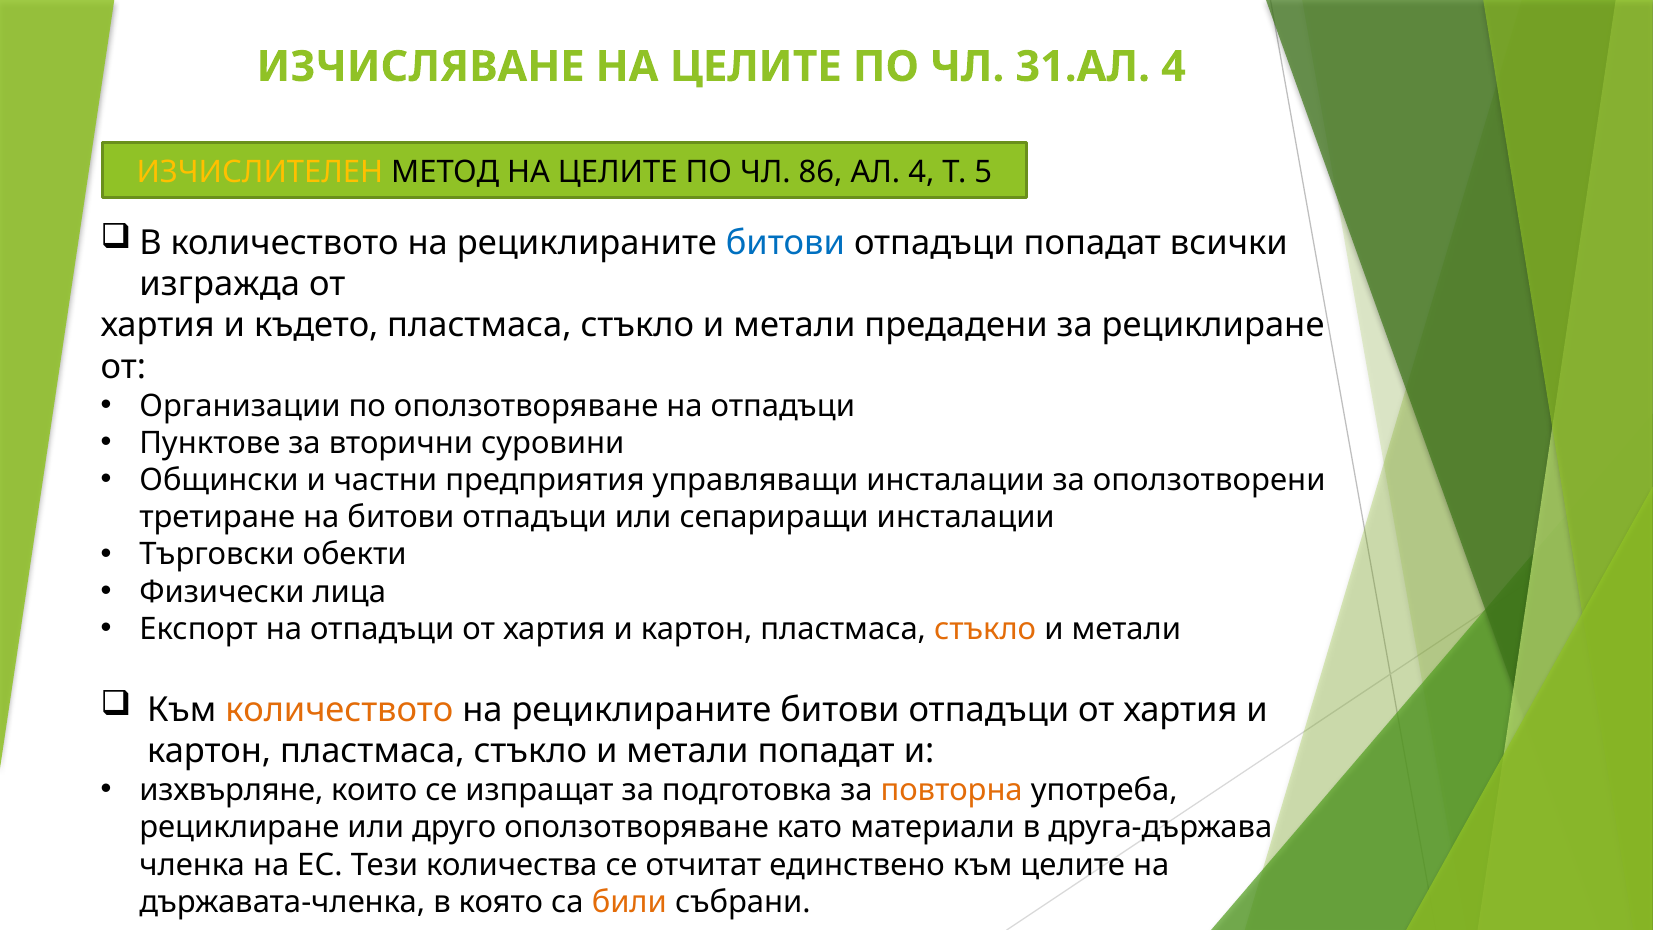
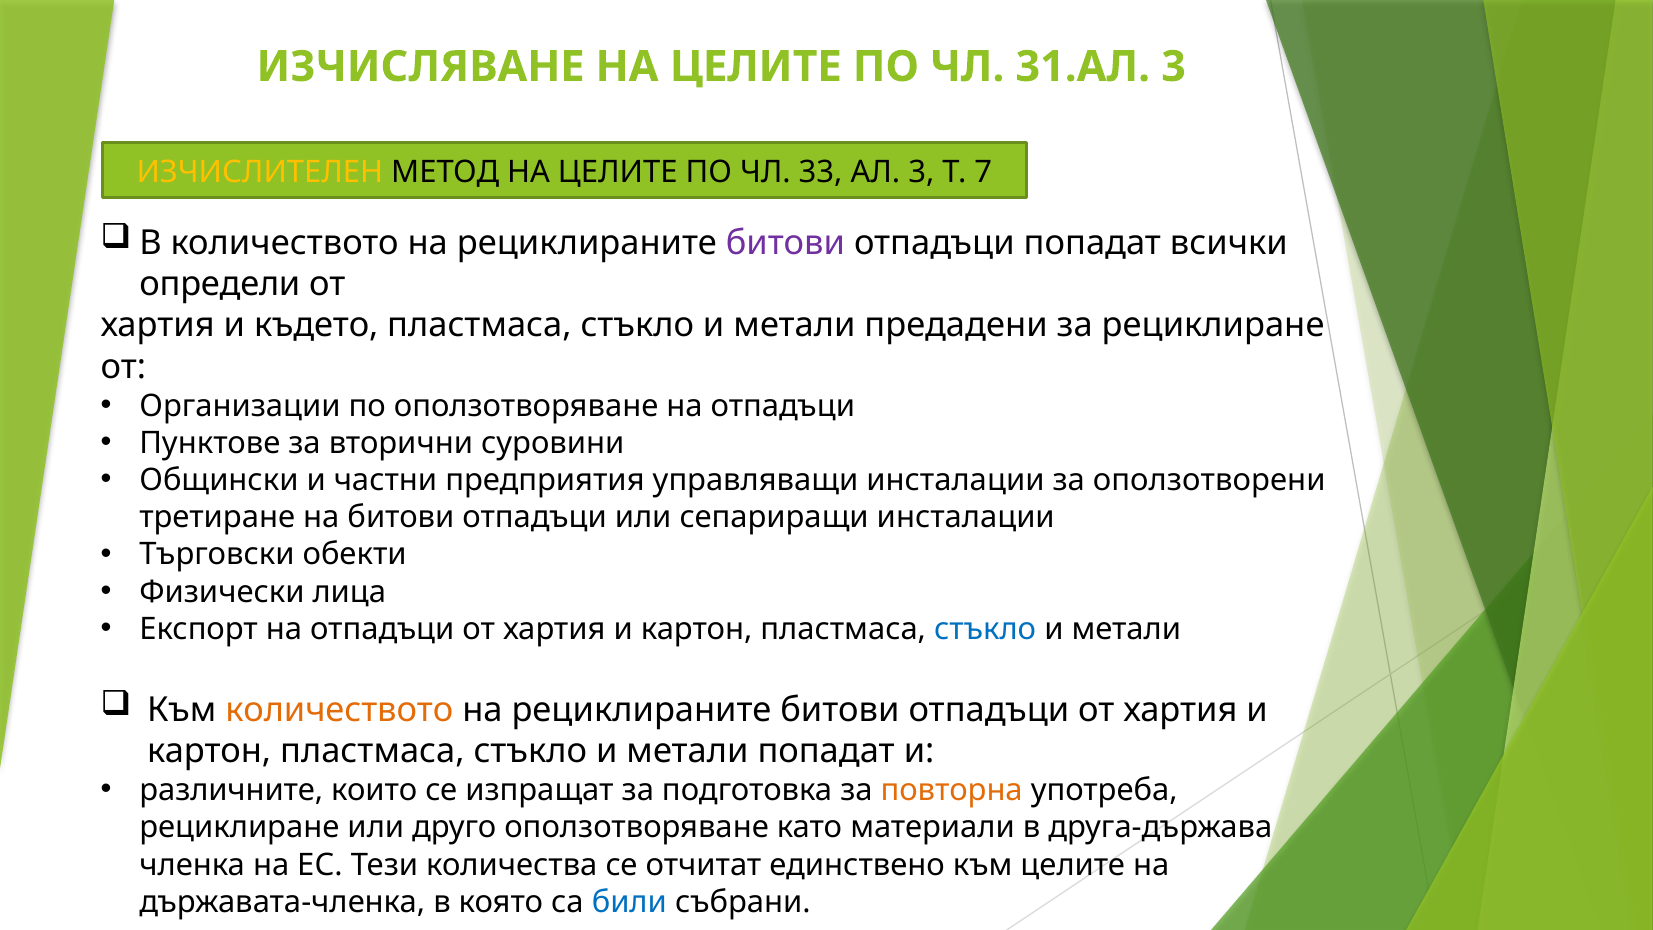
31.АЛ 4: 4 -> 3
86: 86 -> 33
АЛ 4: 4 -> 3
5: 5 -> 7
битови at (785, 243) colour: blue -> purple
изгражда: изгражда -> определи
стъкло at (985, 629) colour: orange -> blue
изхвърляне: изхвърляне -> различните
били colour: orange -> blue
